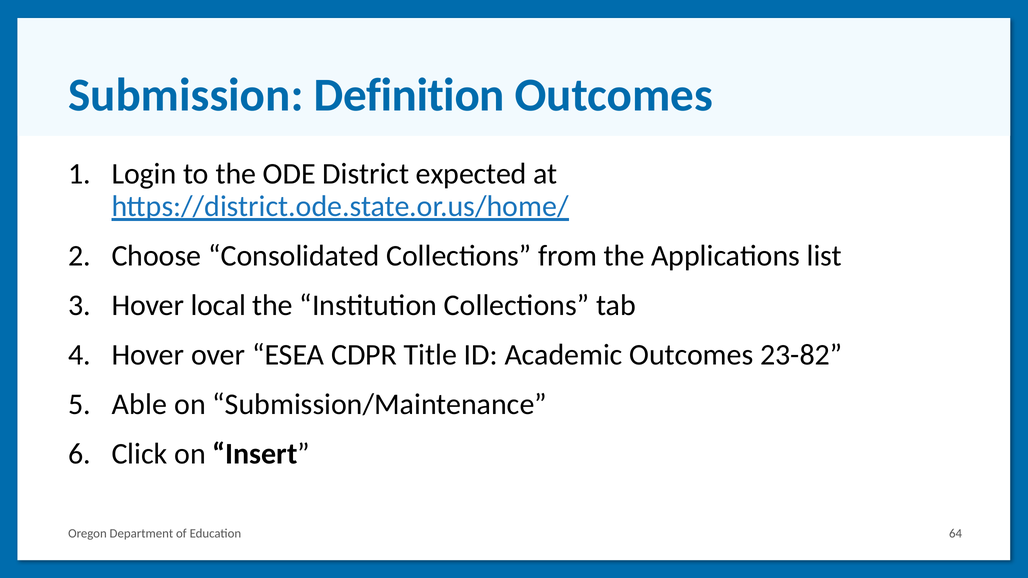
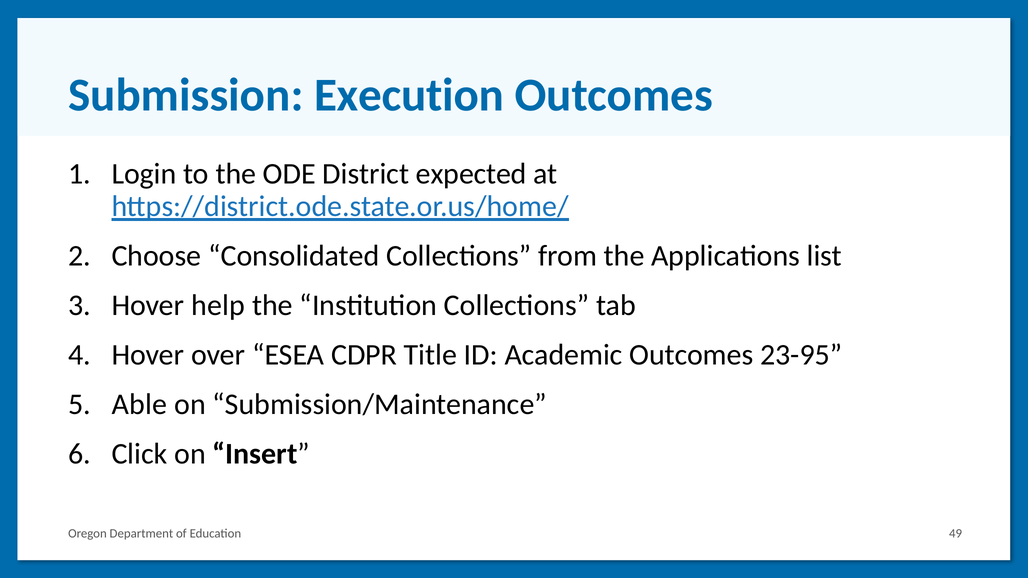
Definition: Definition -> Execution
local: local -> help
23-82: 23-82 -> 23-95
64: 64 -> 49
